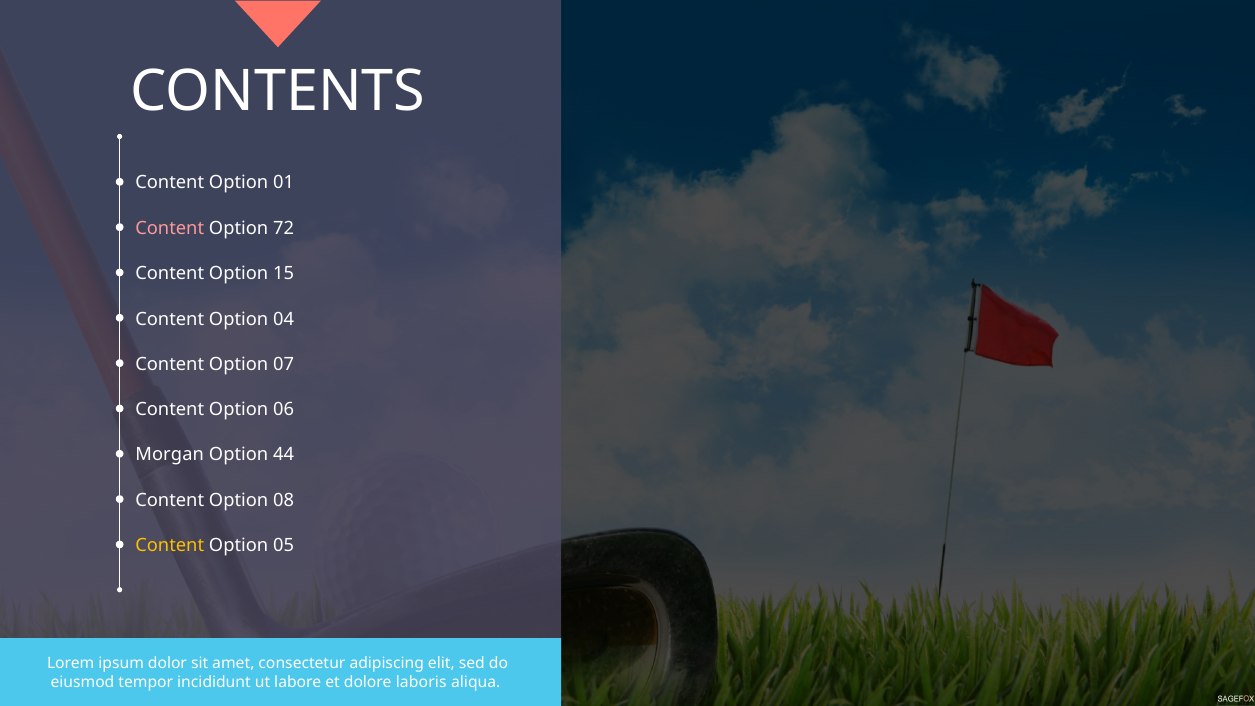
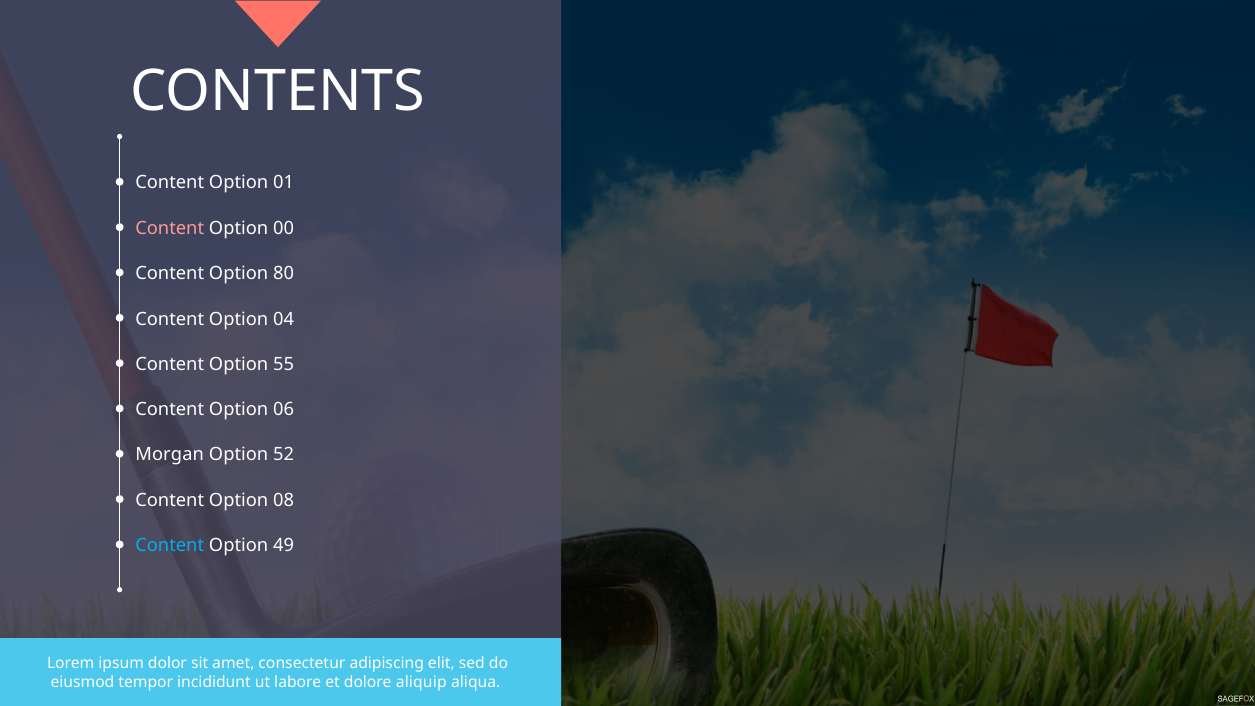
72: 72 -> 00
15: 15 -> 80
07: 07 -> 55
44: 44 -> 52
Content at (170, 546) colour: yellow -> light blue
05: 05 -> 49
laboris: laboris -> aliquip
